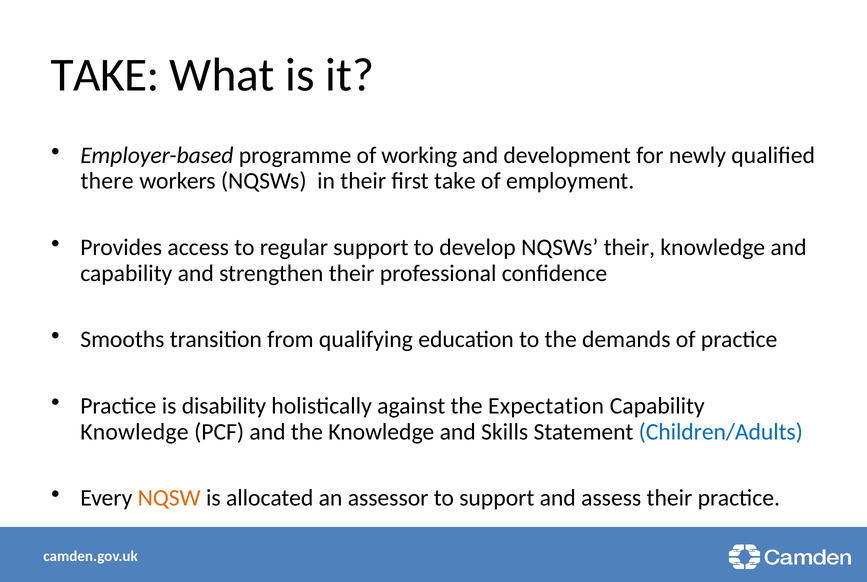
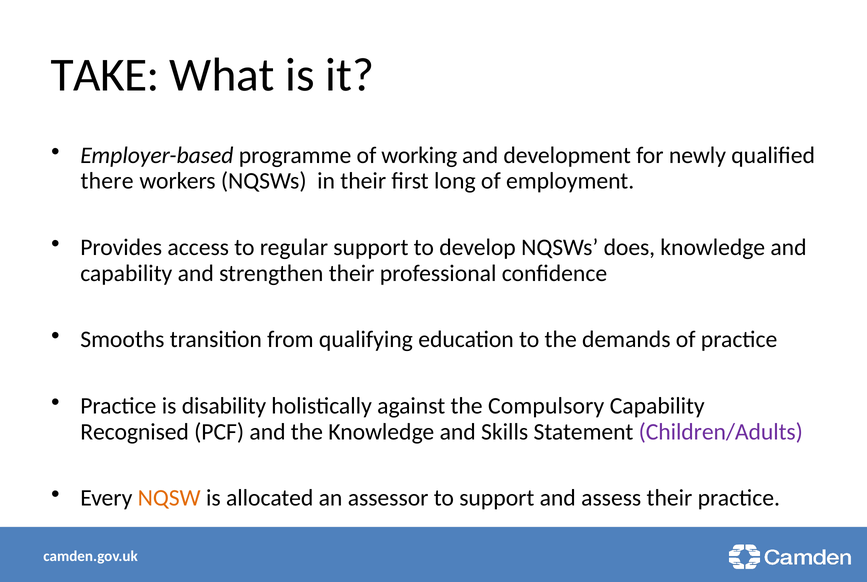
first take: take -> long
NQSWs their: their -> does
Expectation: Expectation -> Compulsory
Knowledge at (134, 431): Knowledge -> Recognised
Children/Adults colour: blue -> purple
